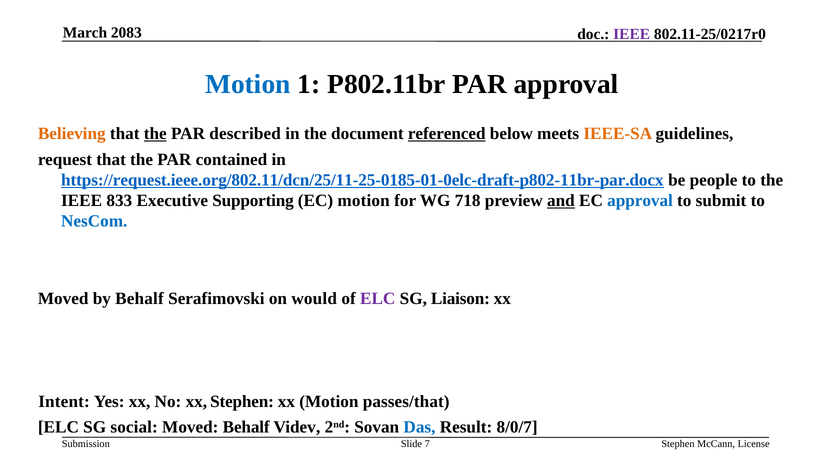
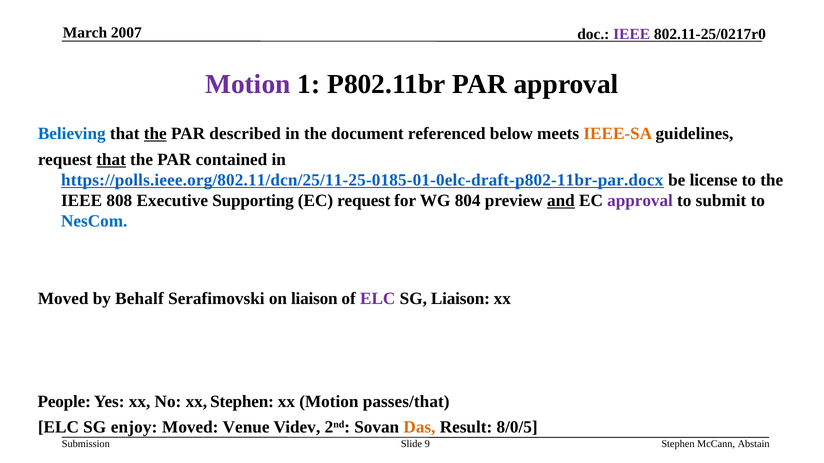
2083: 2083 -> 2007
Motion at (248, 84) colour: blue -> purple
Believing colour: orange -> blue
referenced underline: present -> none
that at (111, 160) underline: none -> present
https://request.ieee.org/802.11/dcn/25/11-25-0185-01-0elc-draft-p802-11br-par.docx: https://request.ieee.org/802.11/dcn/25/11-25-0185-01-0elc-draft-p802-11br-par.docx -> https://polls.ieee.org/802.11/dcn/25/11-25-0185-01-0elc-draft-p802-11br-par.docx
people: people -> license
833: 833 -> 808
EC motion: motion -> request
718: 718 -> 804
approval at (640, 201) colour: blue -> purple
on would: would -> liaison
Intent: Intent -> People
social: social -> enjoy
Moved Behalf: Behalf -> Venue
Das colour: blue -> orange
8/0/7: 8/0/7 -> 8/0/5
7: 7 -> 9
License: License -> Abstain
